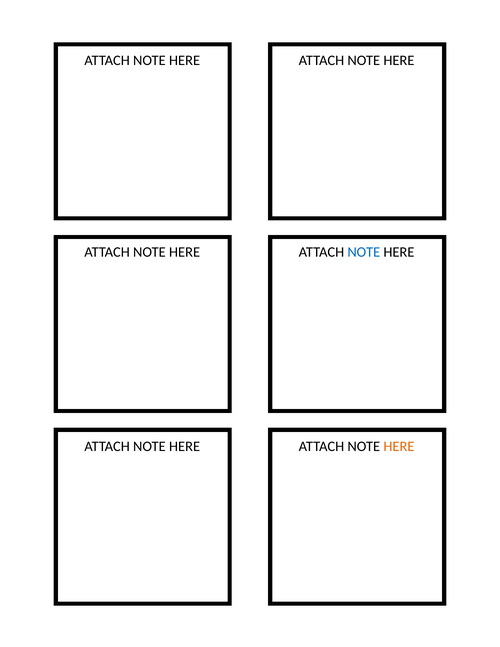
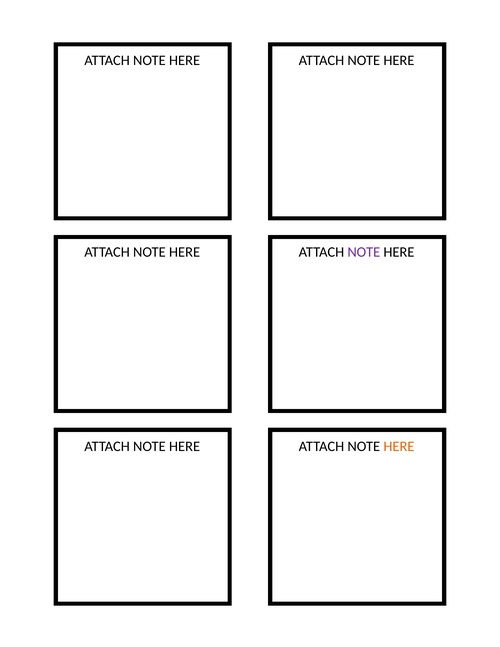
NOTE at (364, 252) colour: blue -> purple
